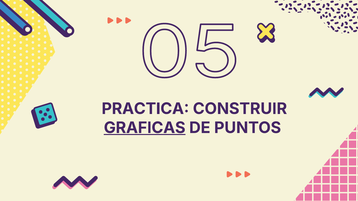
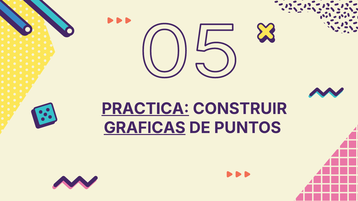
PRACTICA underline: none -> present
